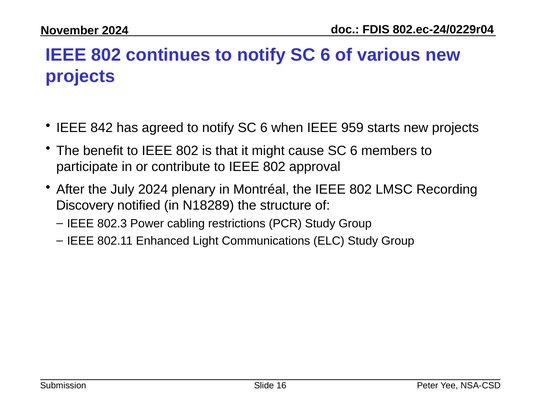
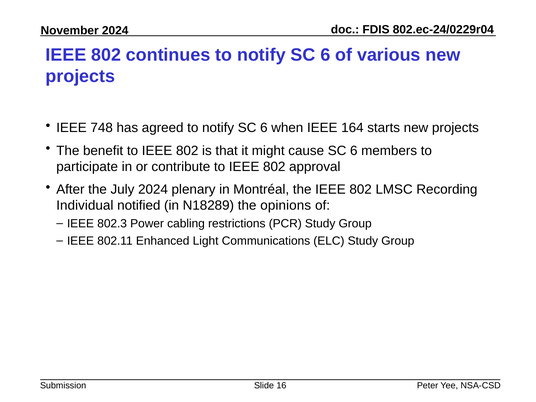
842: 842 -> 748
959: 959 -> 164
Discovery: Discovery -> Individual
structure: structure -> opinions
